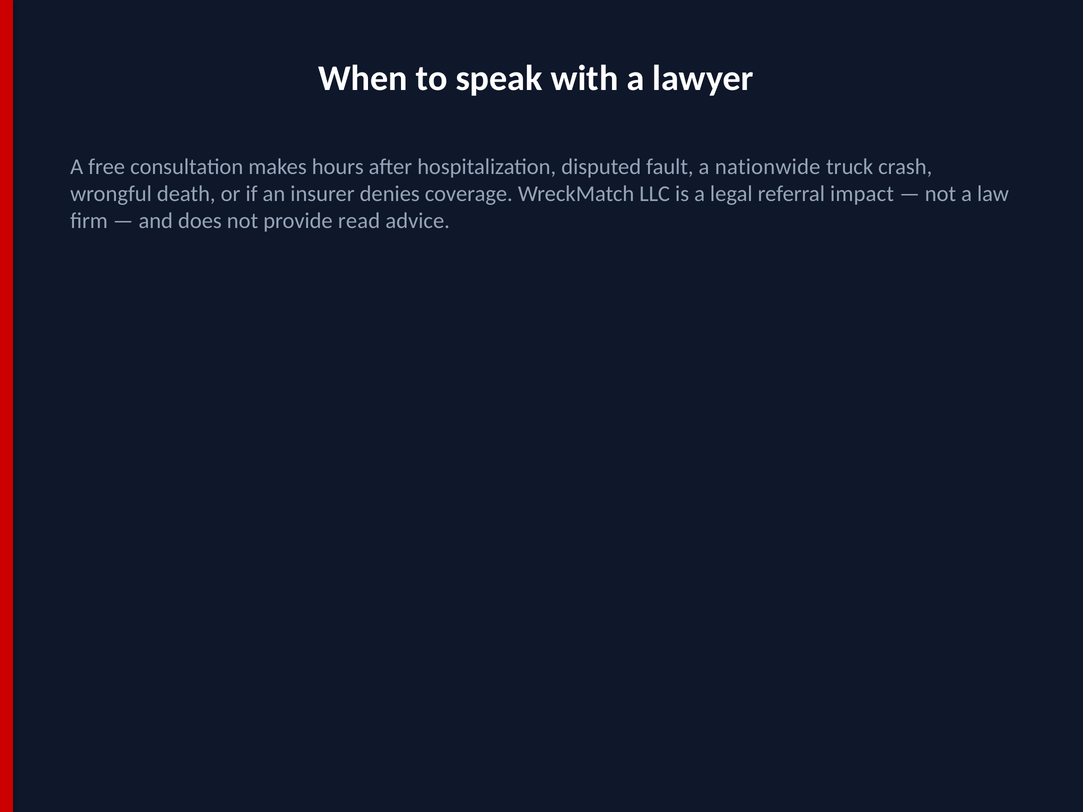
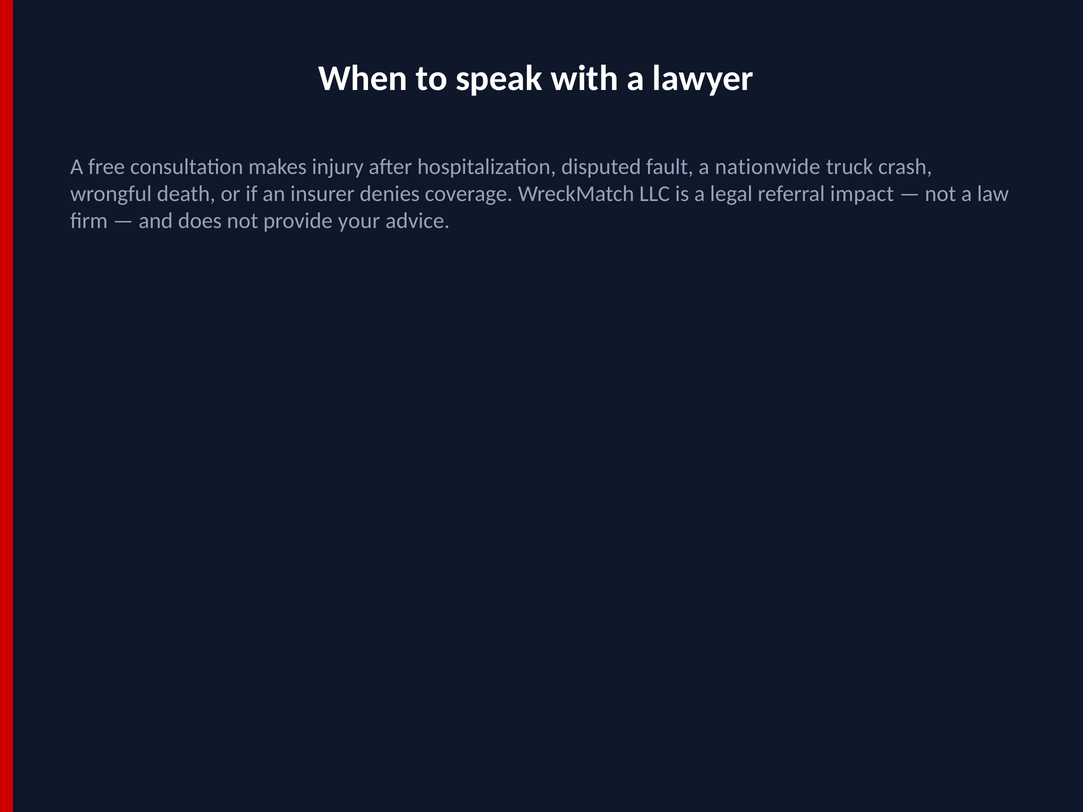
hours: hours -> injury
read: read -> your
